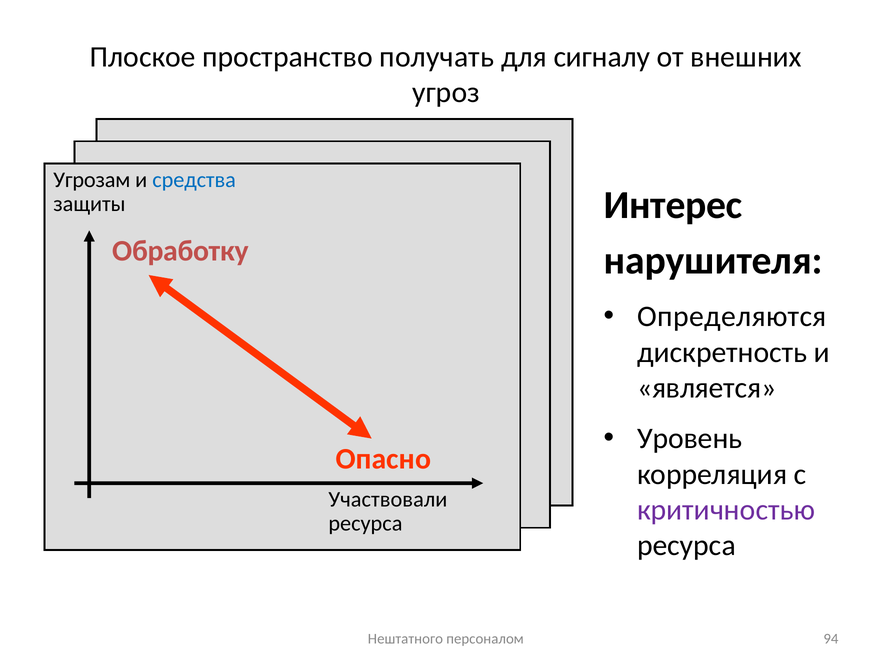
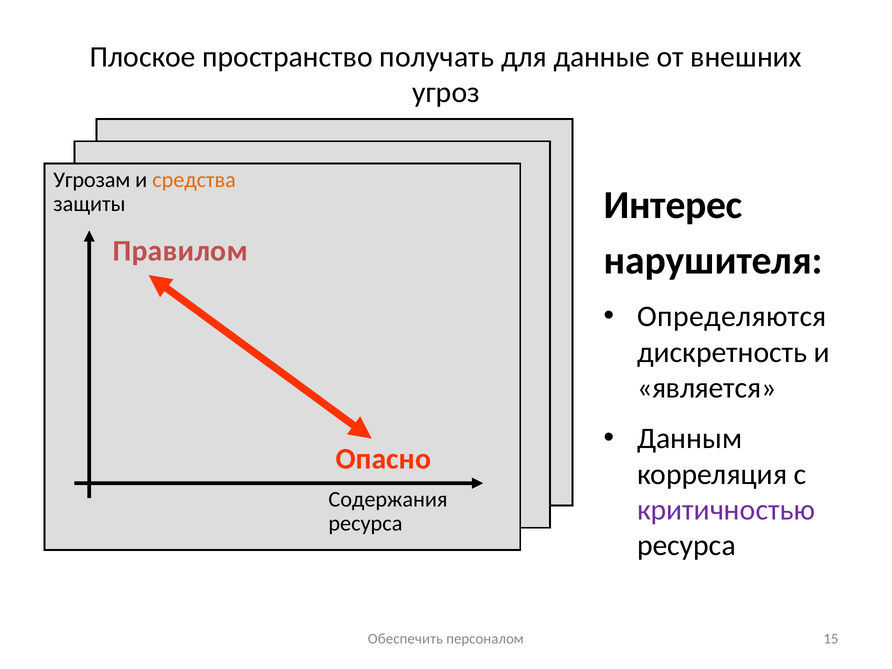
сигналу: сигналу -> данные
средства colour: blue -> orange
Обработку: Обработку -> Правилом
Уровень: Уровень -> Данным
Участвовали: Участвовали -> Содержания
Нештатного: Нештатного -> Обеспечить
94: 94 -> 15
